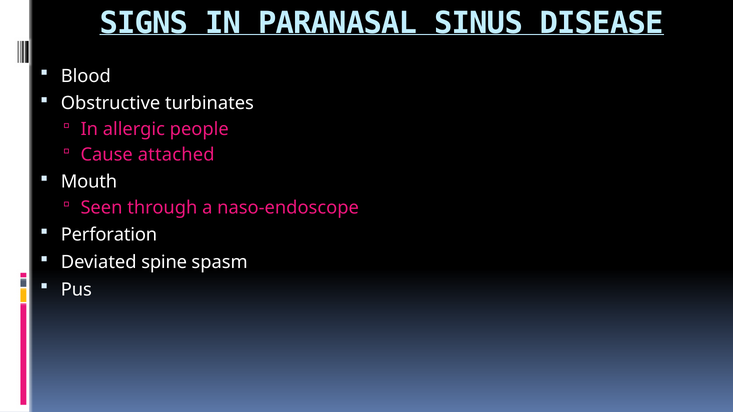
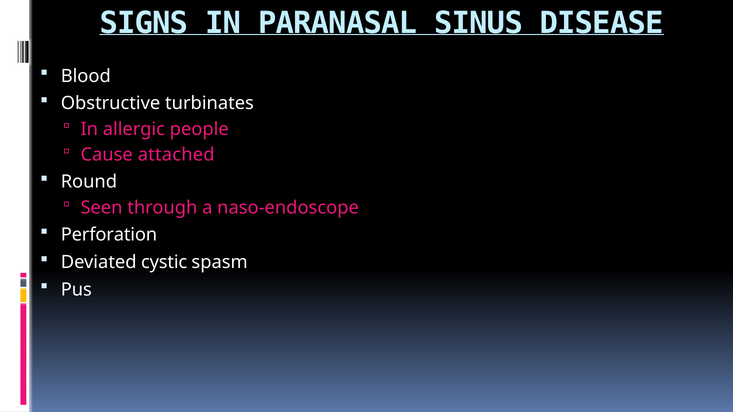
Mouth: Mouth -> Round
spine: spine -> cystic
